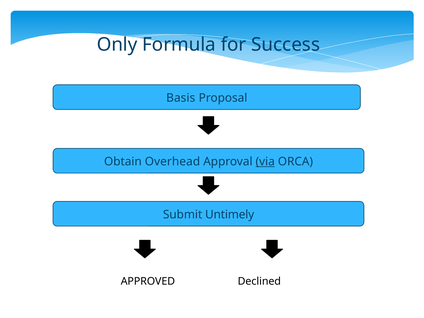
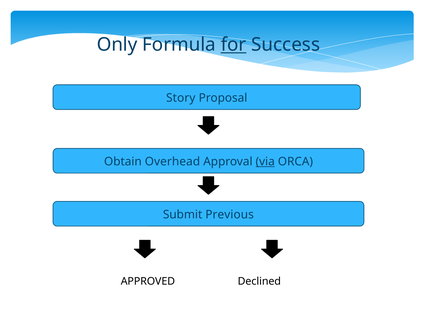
for underline: none -> present
Basis: Basis -> Story
Untimely: Untimely -> Previous
